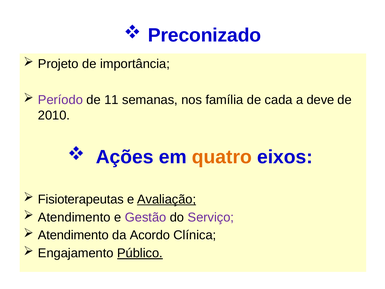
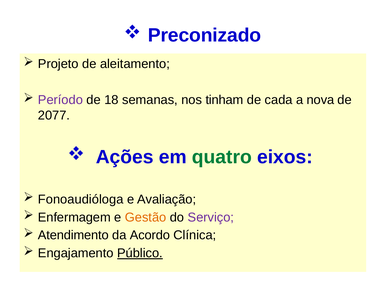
importância: importância -> aleitamento
11: 11 -> 18
família: família -> tinham
deve: deve -> nova
2010: 2010 -> 2077
quatro colour: orange -> green
Fisioterapeutas: Fisioterapeutas -> Fonoaudióloga
Avaliação underline: present -> none
Atendimento at (74, 217): Atendimento -> Enfermagem
Gestão colour: purple -> orange
